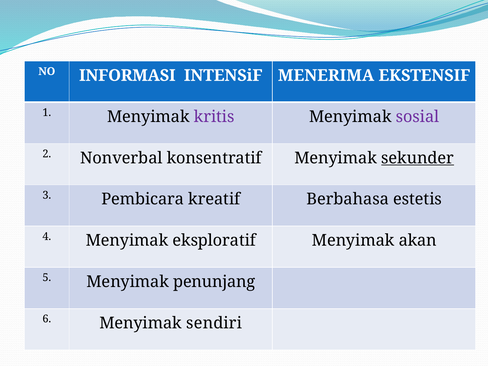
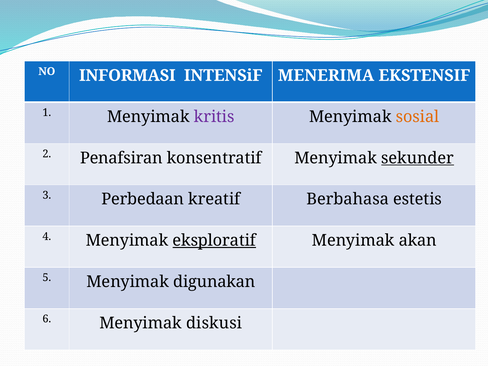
sosial colour: purple -> orange
Nonverbal: Nonverbal -> Penafsiran
Pembicara: Pembicara -> Perbedaan
eksploratif underline: none -> present
penunjang: penunjang -> digunakan
sendiri: sendiri -> diskusi
